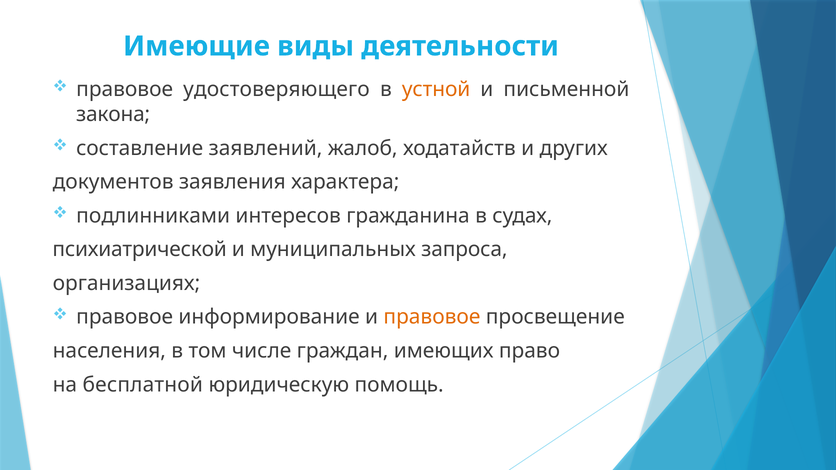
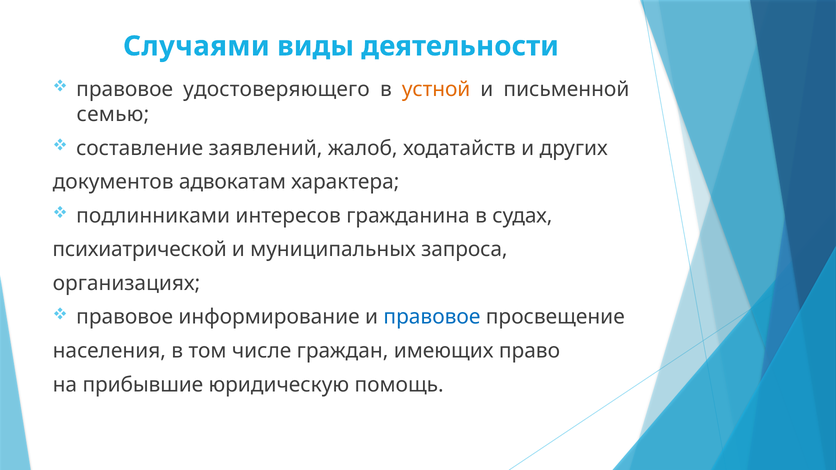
Имеющие: Имеющие -> Случаями
закона: закона -> семью
заявления: заявления -> адвокатам
правовое at (432, 317) colour: orange -> blue
бесплатной: бесплатной -> прибывшие
